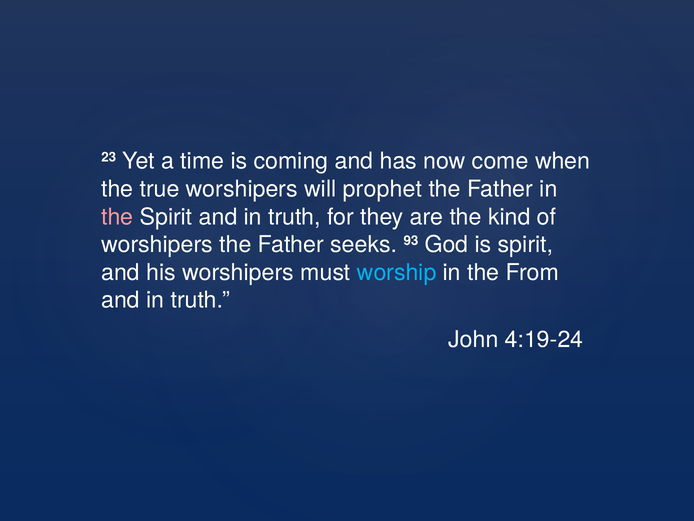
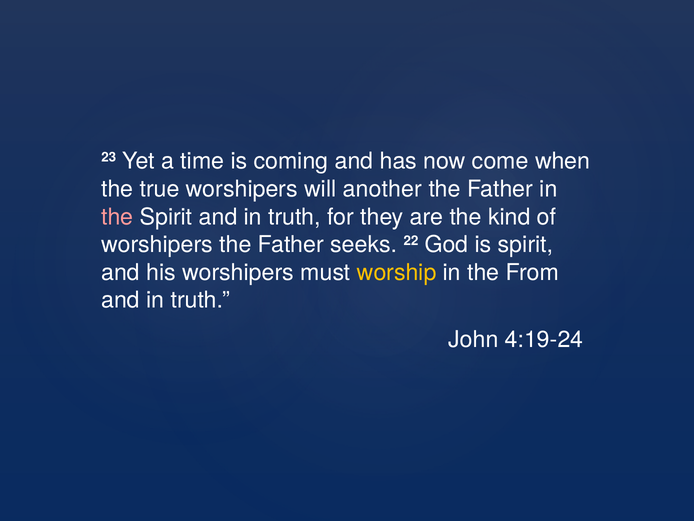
prophet: prophet -> another
93: 93 -> 22
worship colour: light blue -> yellow
